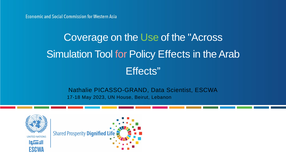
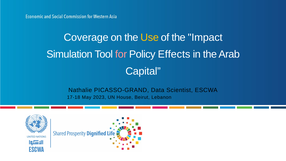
Use colour: light green -> yellow
Across: Across -> Impact
Effects at (143, 71): Effects -> Capital
